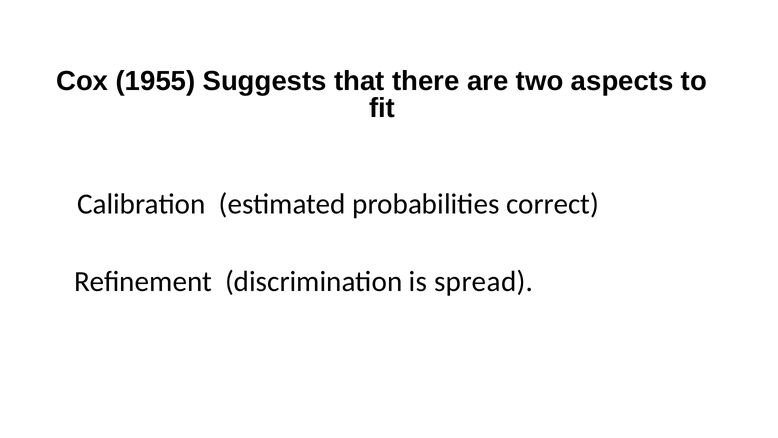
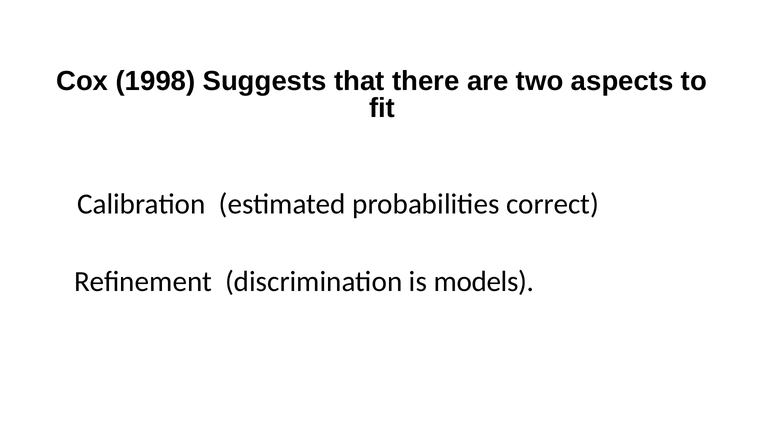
1955: 1955 -> 1998
spread: spread -> models
